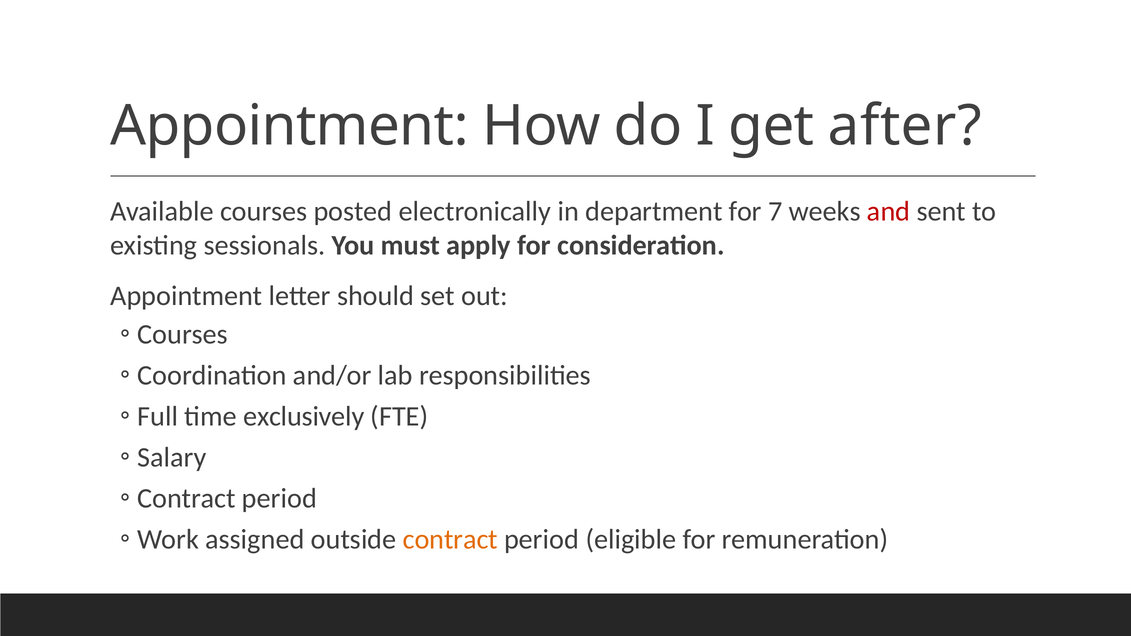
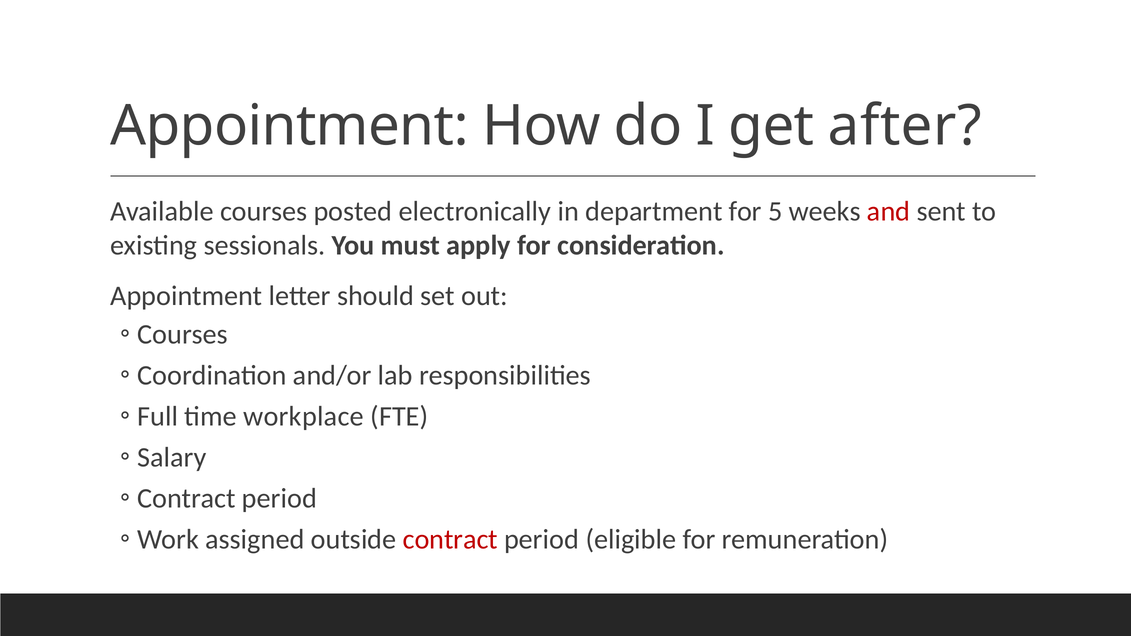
7: 7 -> 5
exclusively: exclusively -> workplace
contract colour: orange -> red
